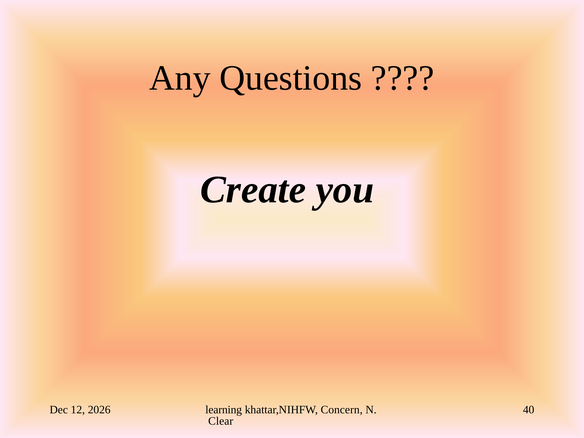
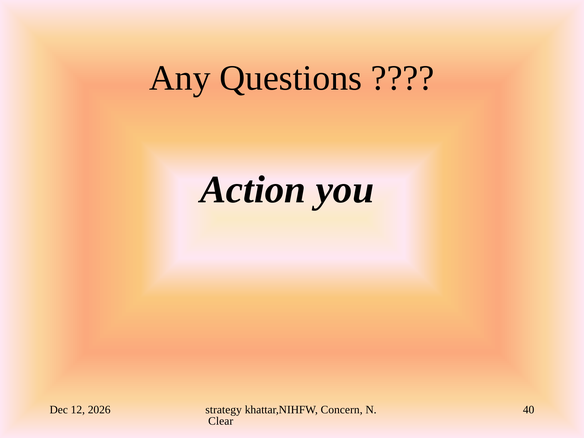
Create: Create -> Action
learning: learning -> strategy
